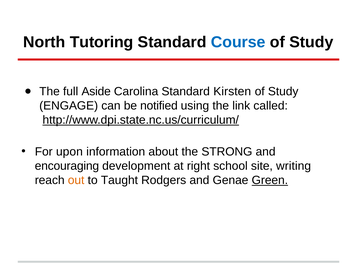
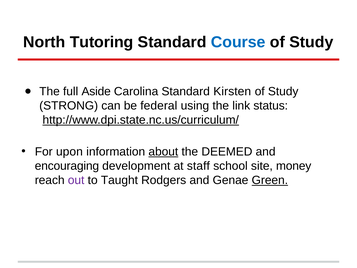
ENGAGE: ENGAGE -> STRONG
notified: notified -> federal
called: called -> status
about underline: none -> present
STRONG: STRONG -> DEEMED
right: right -> staff
writing: writing -> money
out colour: orange -> purple
